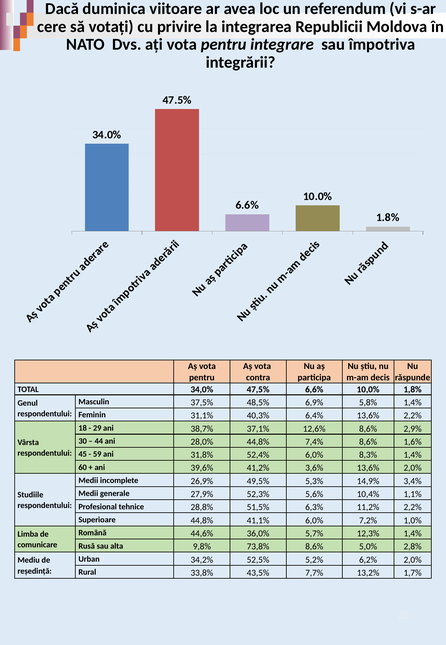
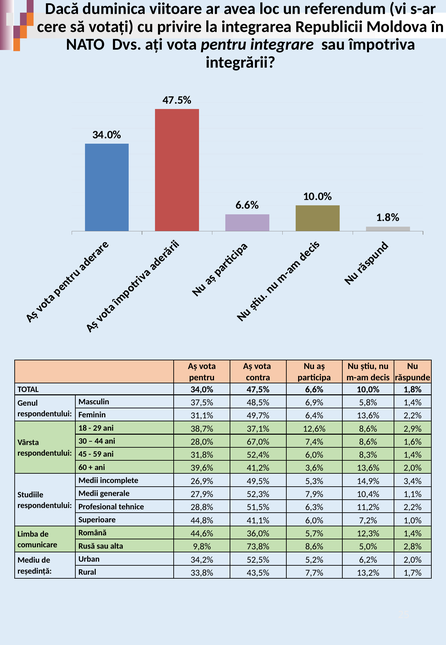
40,3%: 40,3% -> 49,7%
28,0% 44,8%: 44,8% -> 67,0%
5,6%: 5,6% -> 7,9%
